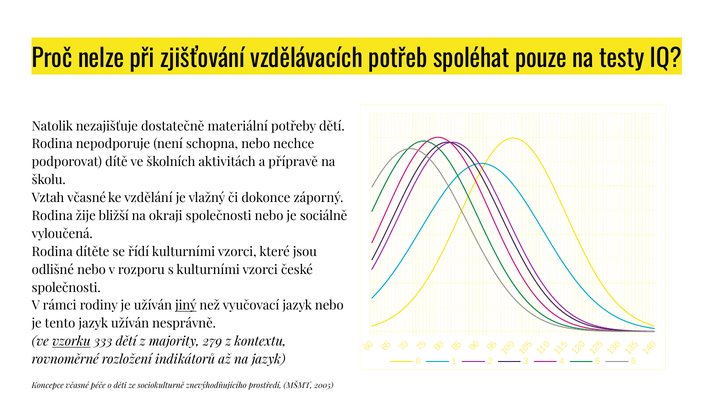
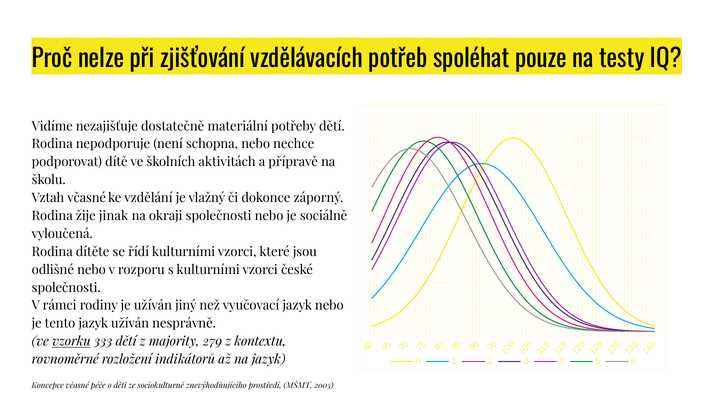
Natolik: Natolik -> Vidíme
bližší: bližší -> jinak
jiný underline: present -> none
